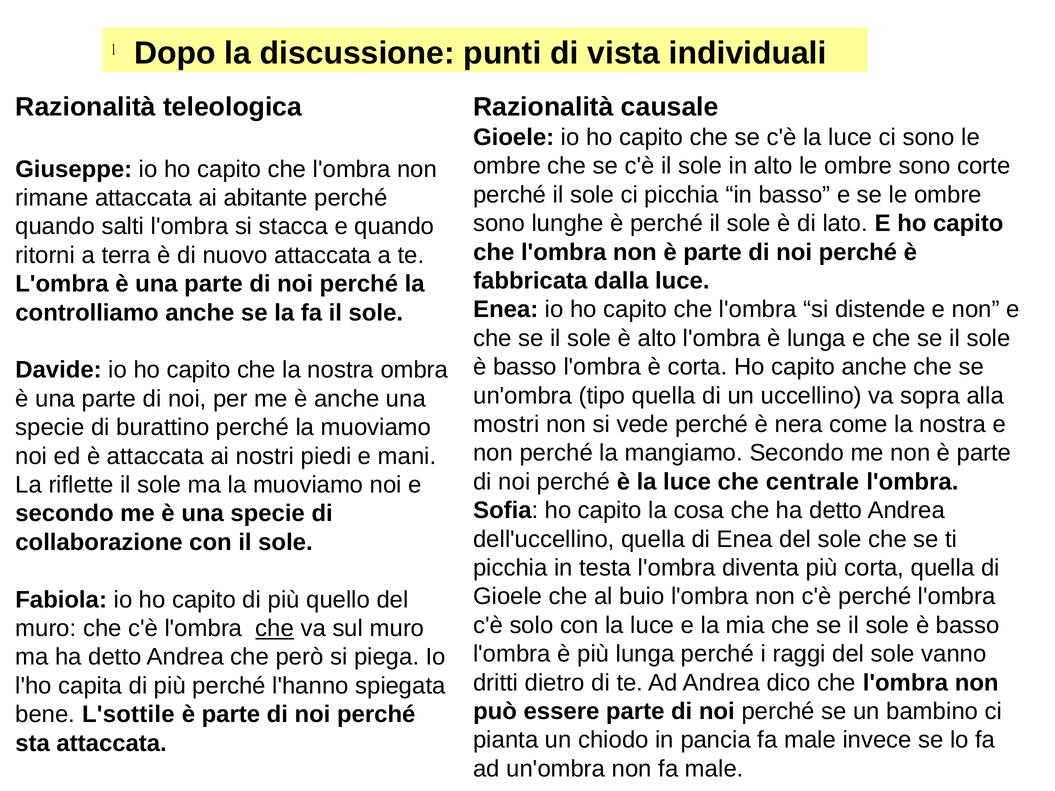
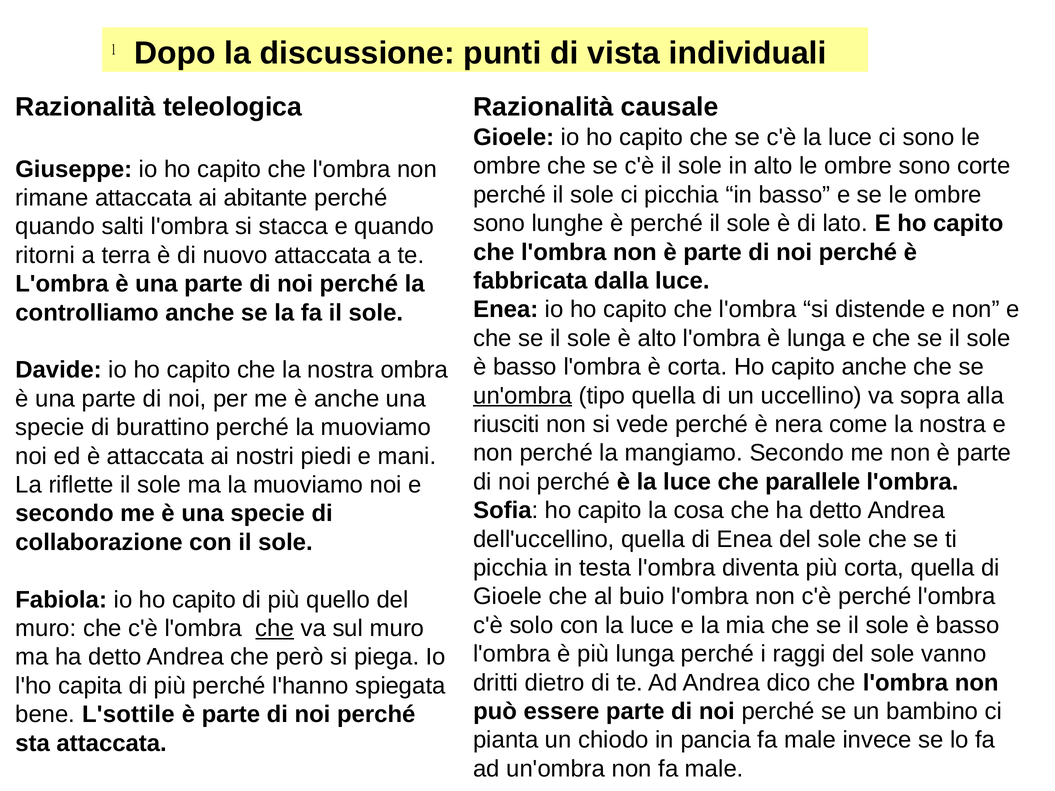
un'ombra at (523, 396) underline: none -> present
mostri: mostri -> riusciti
centrale: centrale -> parallele
